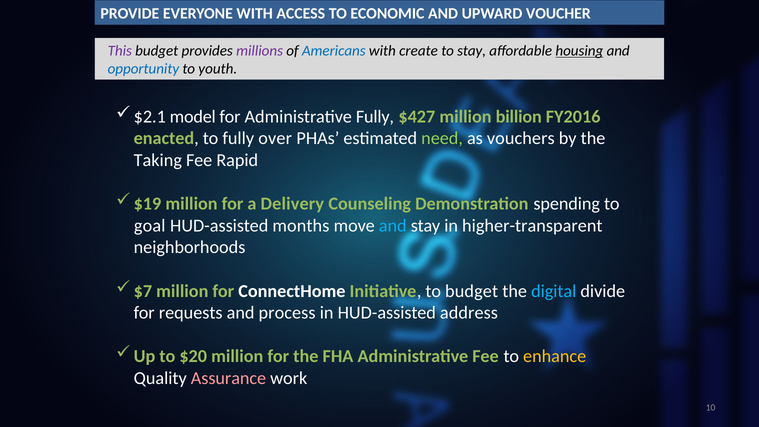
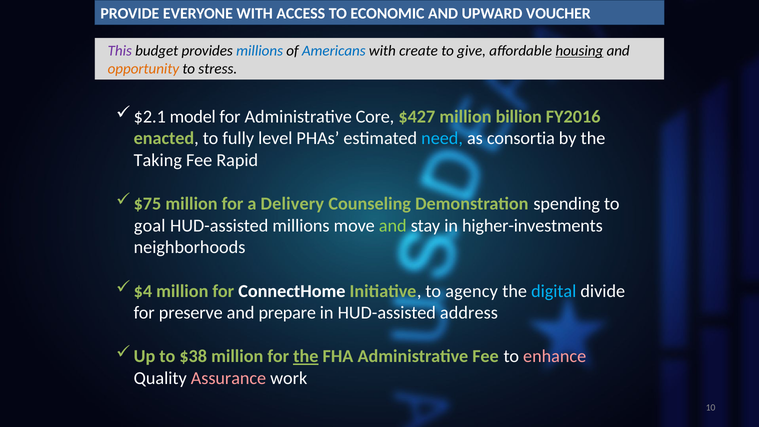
millions at (260, 51) colour: purple -> blue
to stay: stay -> give
opportunity colour: blue -> orange
youth: youth -> stress
Administrative Fully: Fully -> Core
over: over -> level
need colour: light green -> light blue
vouchers: vouchers -> consortia
$19: $19 -> $75
HUD-assisted months: months -> millions
and at (393, 226) colour: light blue -> light green
higher-transparent: higher-transparent -> higher-investments
$7: $7 -> $4
to budget: budget -> agency
requests: requests -> preserve
process: process -> prepare
$20: $20 -> $38
the at (306, 356) underline: none -> present
enhance colour: yellow -> pink
